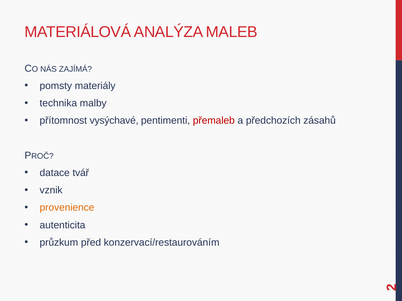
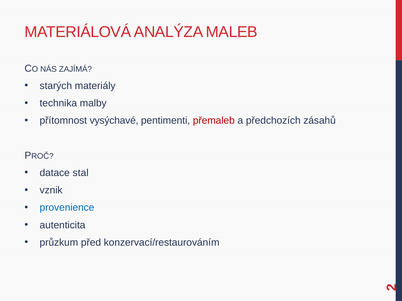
pomsty: pomsty -> starých
tvář: tvář -> stal
provenience colour: orange -> blue
